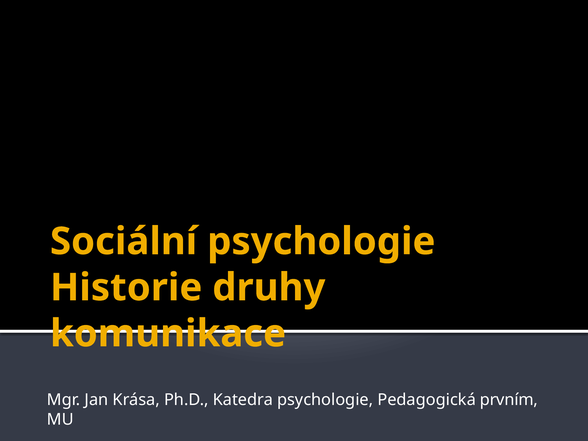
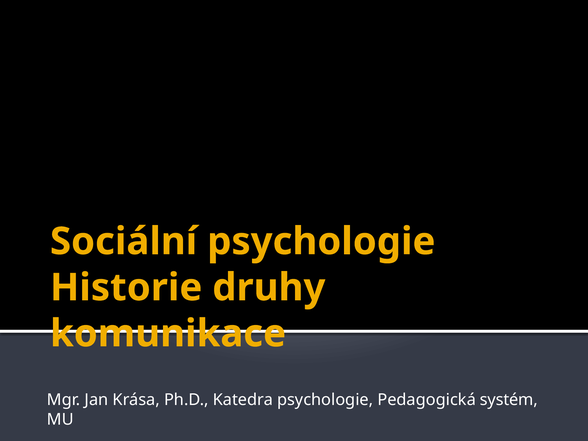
prvním: prvním -> systém
